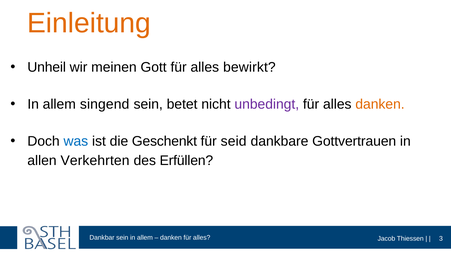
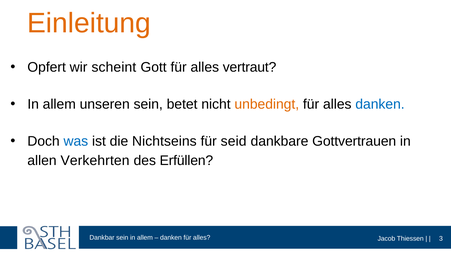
Unheil: Unheil -> Opfert
meinen: meinen -> scheint
bewirkt: bewirkt -> vertraut
singend: singend -> unseren
unbedingt colour: purple -> orange
danken at (380, 104) colour: orange -> blue
Geschenkt: Geschenkt -> Nichtseins
